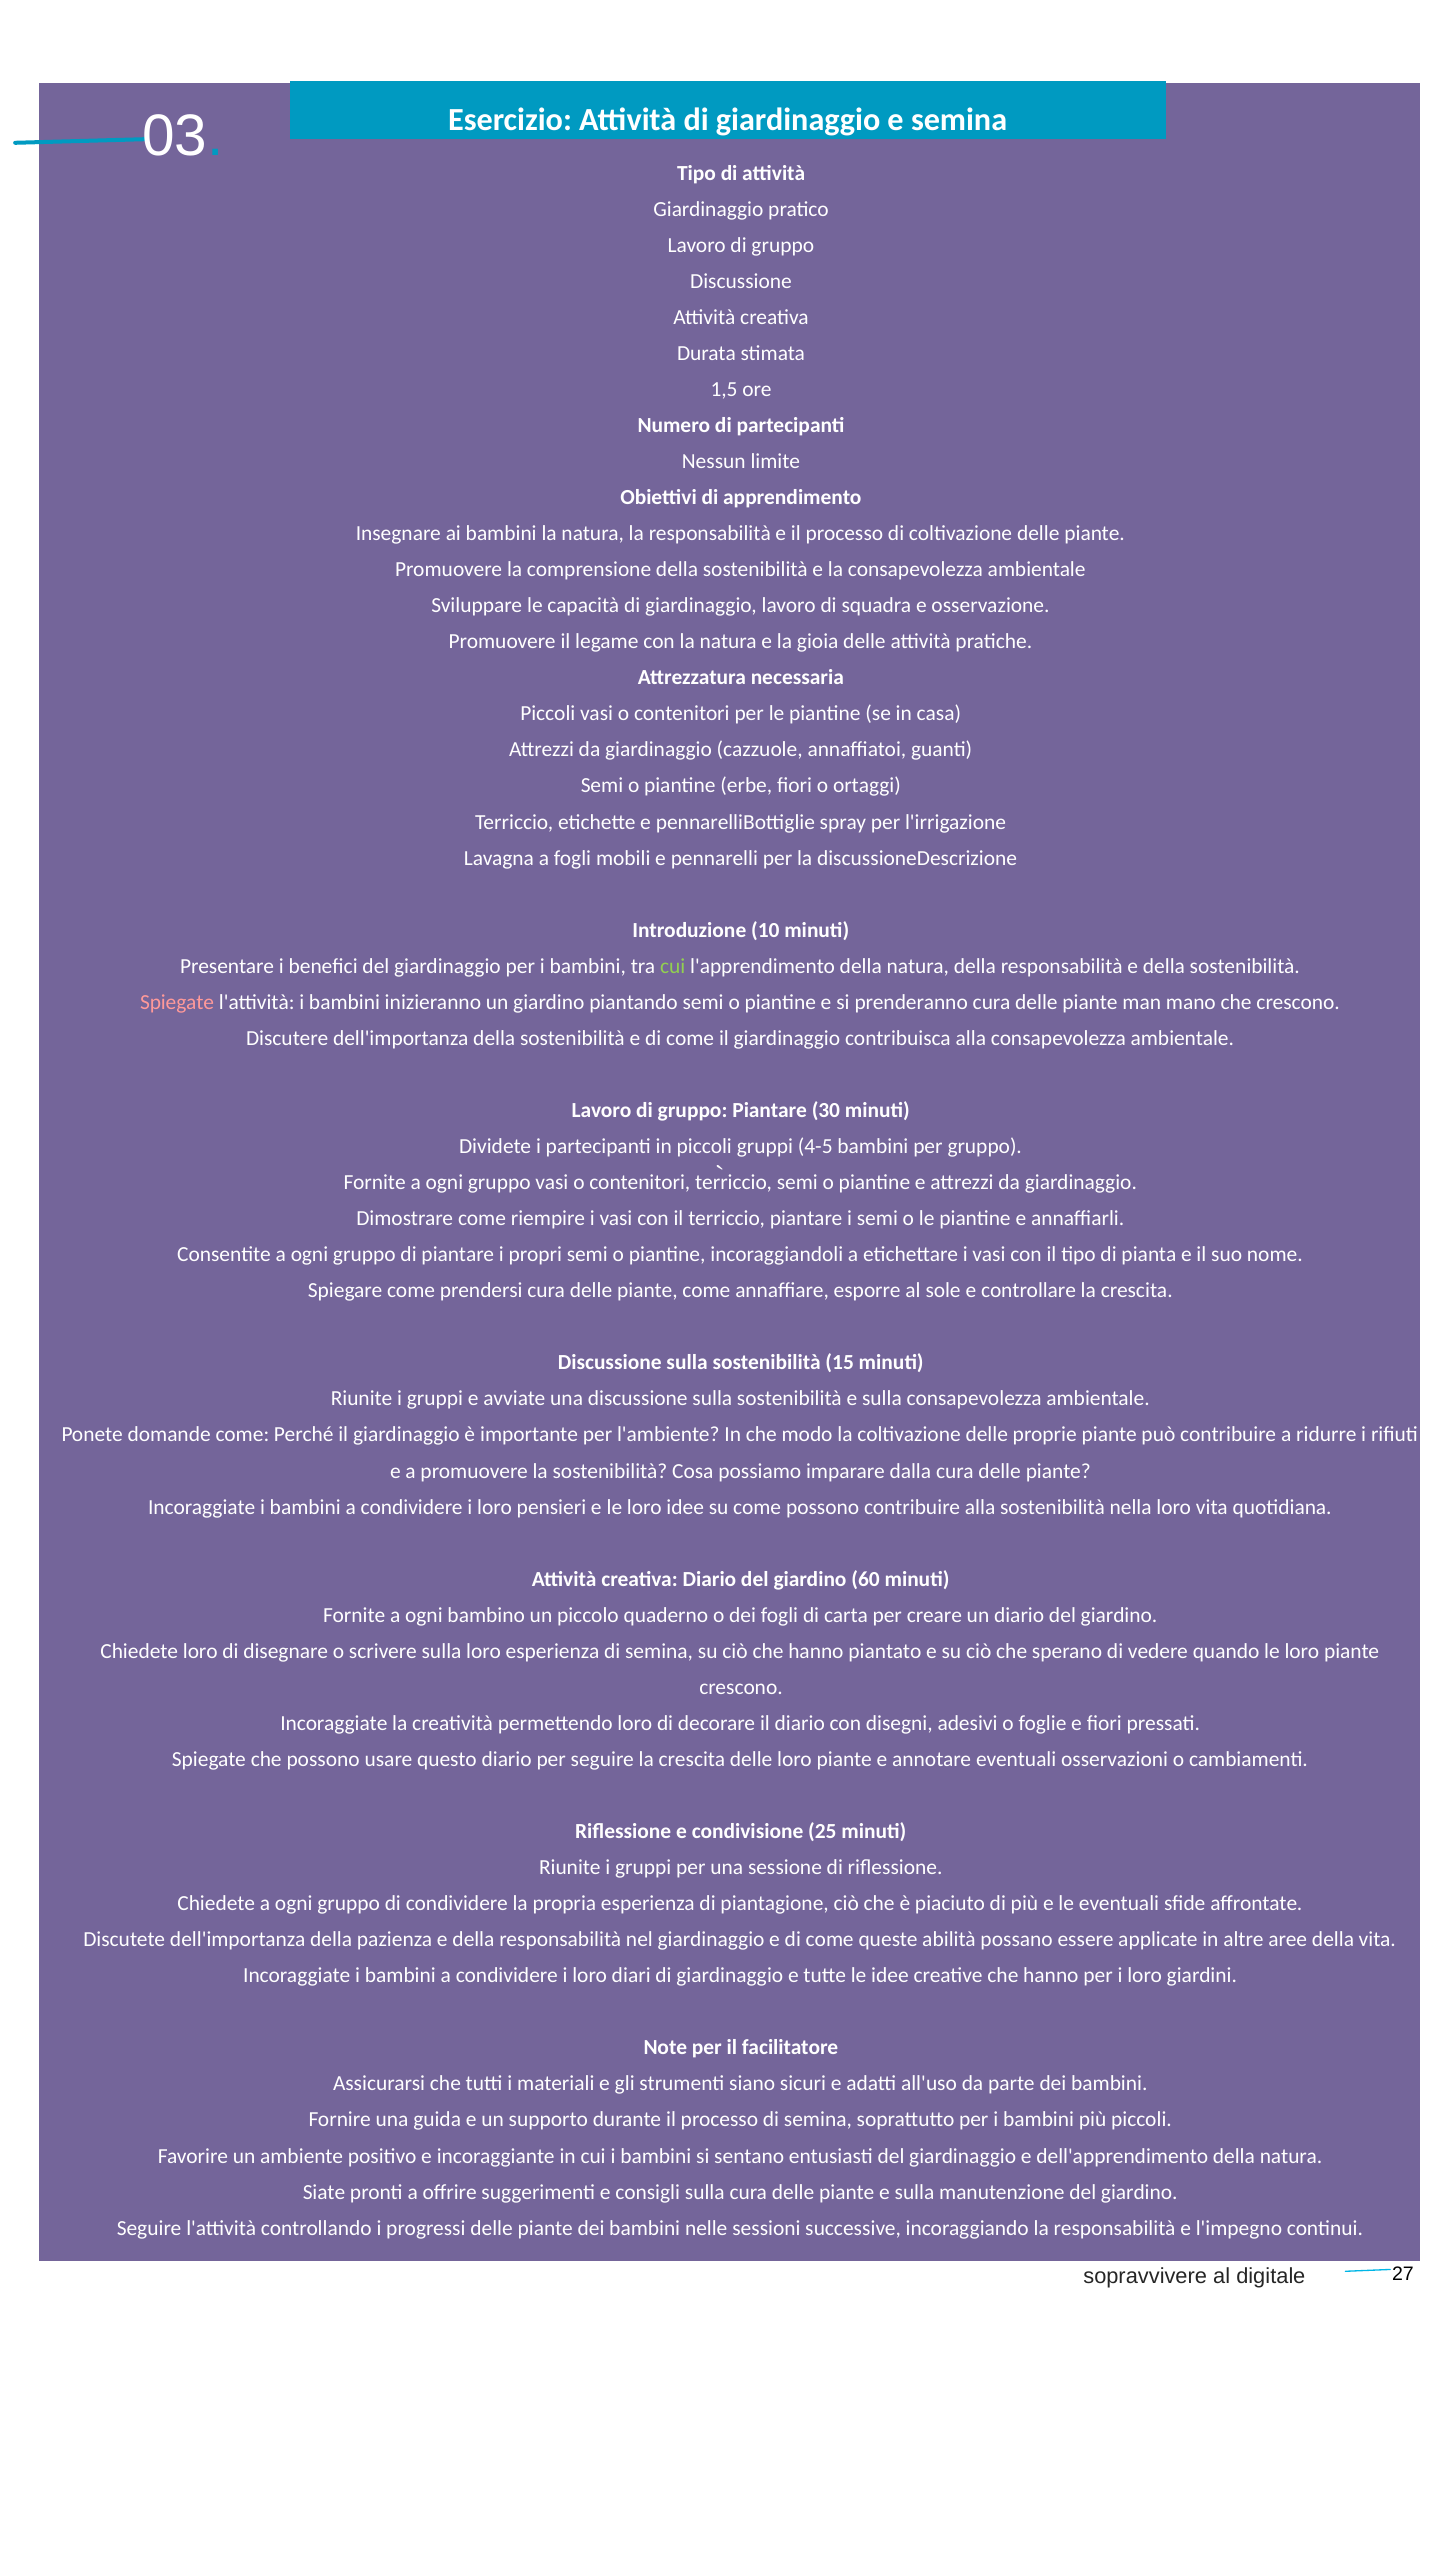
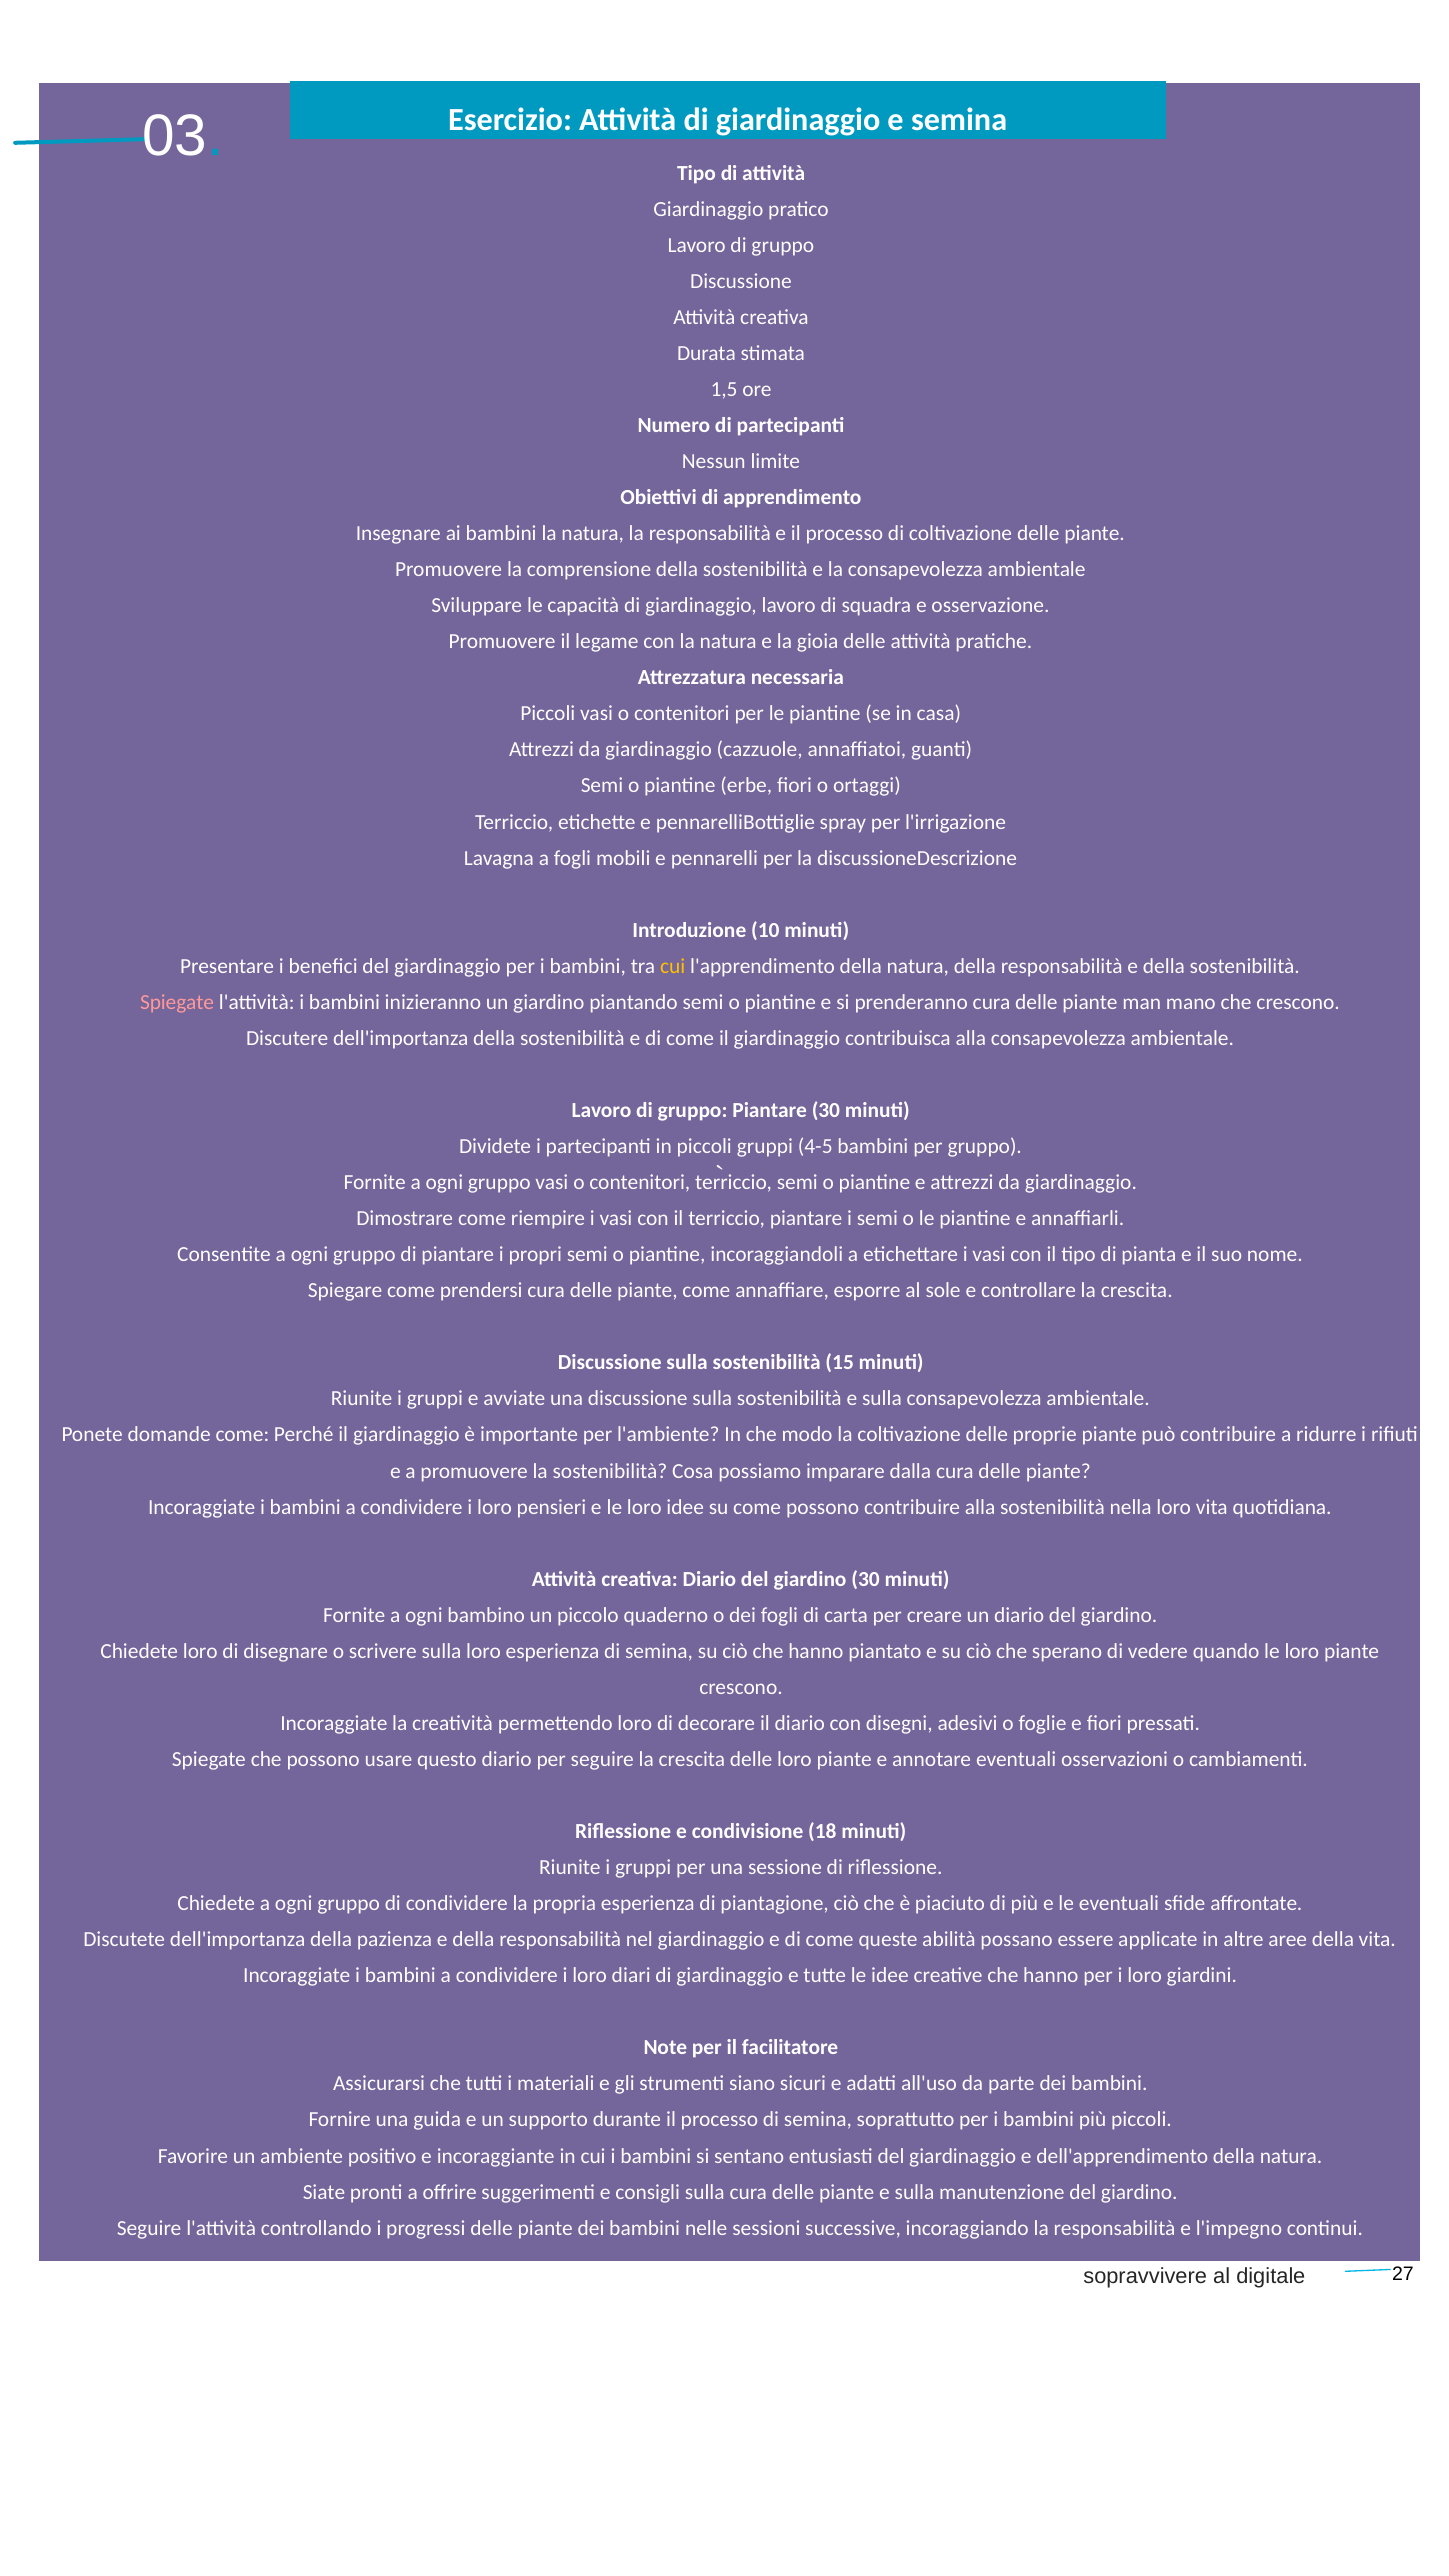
cui at (673, 966) colour: light green -> yellow
giardino 60: 60 -> 30
25: 25 -> 18
